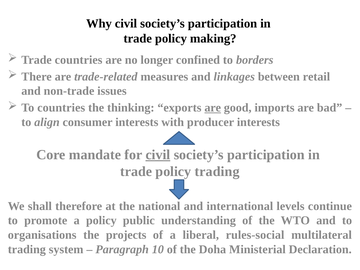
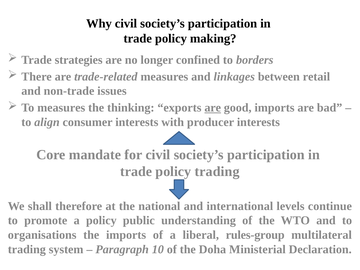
Trade countries: countries -> strategies
To countries: countries -> measures
civil at (158, 155) underline: present -> none
the projects: projects -> imports
rules-social: rules-social -> rules-group
